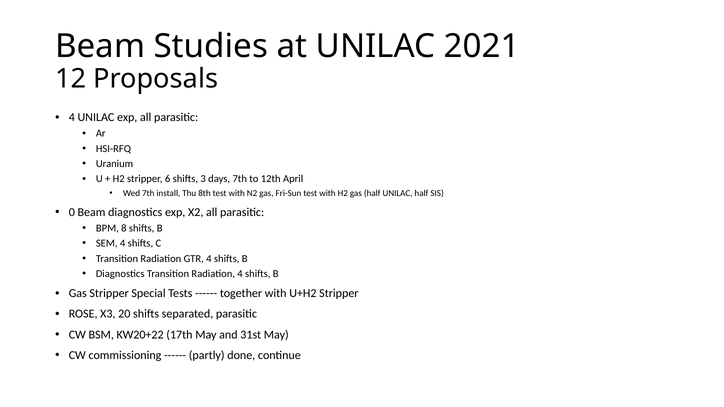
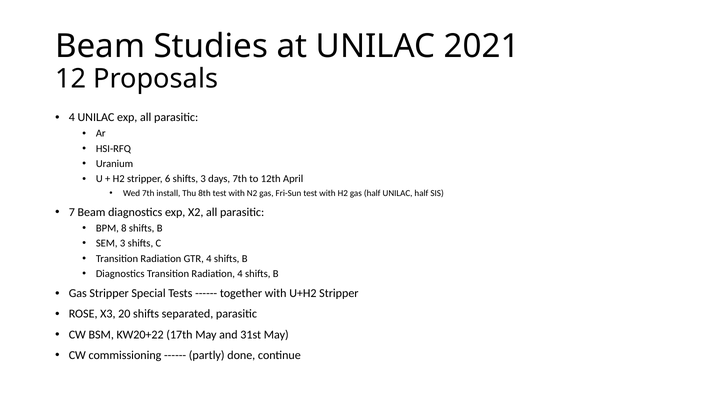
0: 0 -> 7
SEM 4: 4 -> 3
